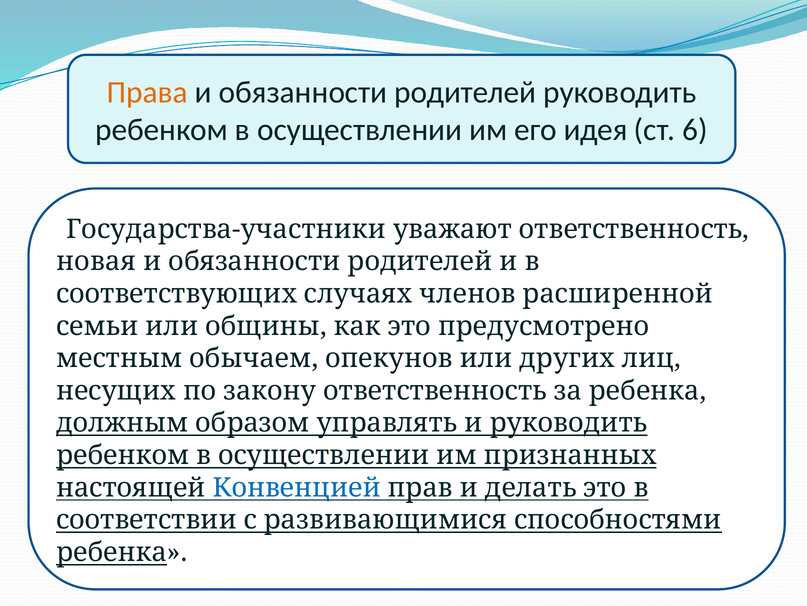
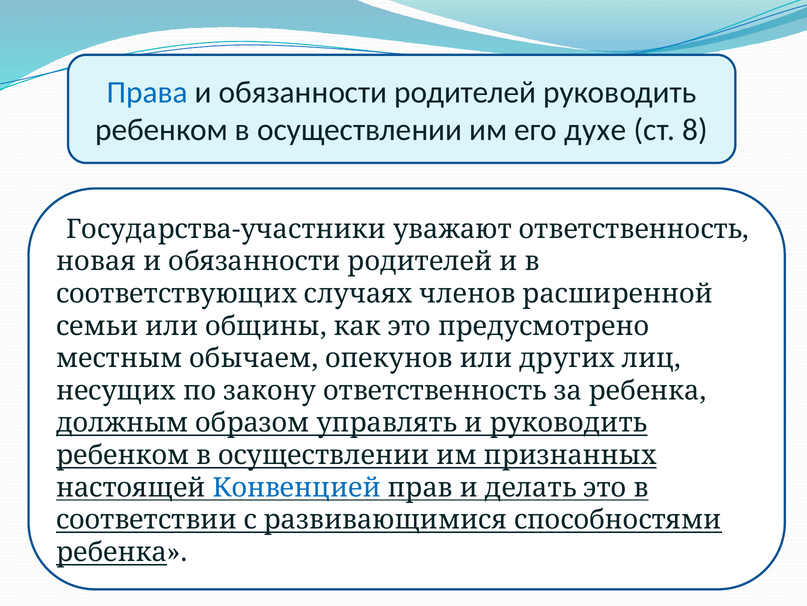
Права colour: orange -> blue
идея: идея -> духе
6: 6 -> 8
